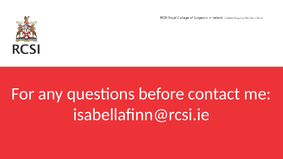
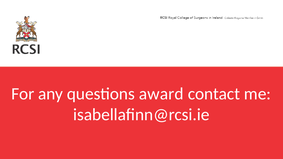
before: before -> award
